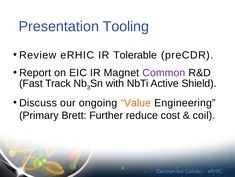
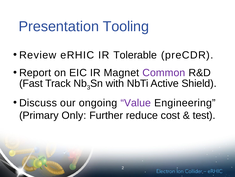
Value colour: orange -> purple
Brett: Brett -> Only
coil: coil -> test
